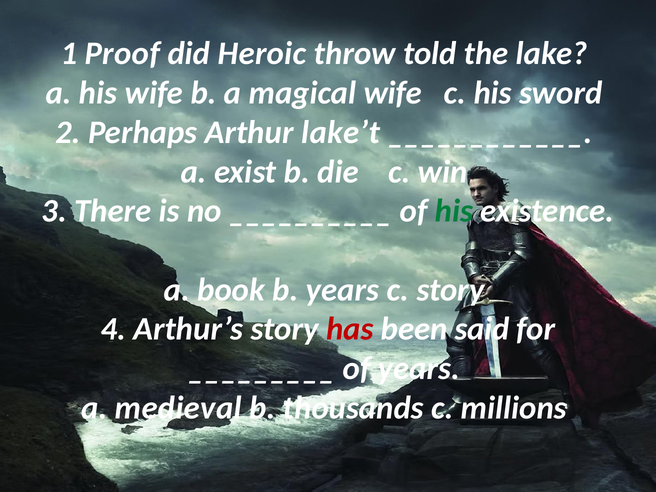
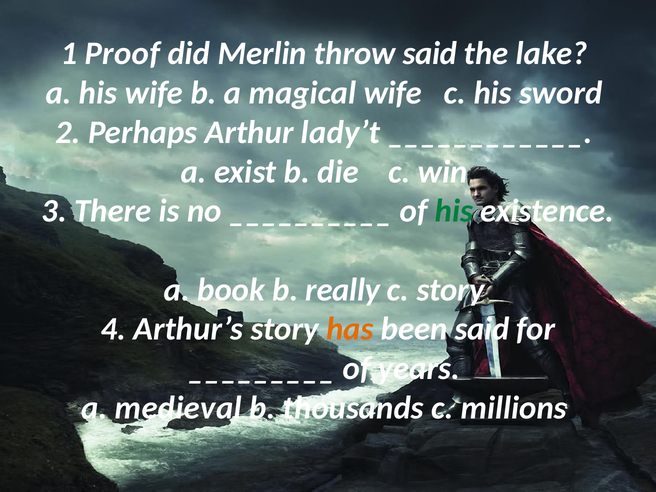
Heroic: Heroic -> Merlin
throw told: told -> said
lake’t: lake’t -> lady’t
b years: years -> really
has colour: red -> orange
